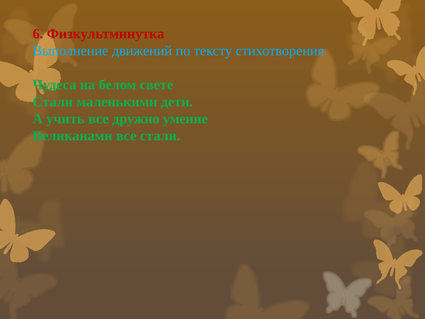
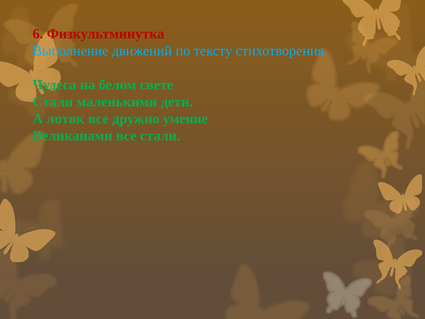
учить: учить -> лоток
